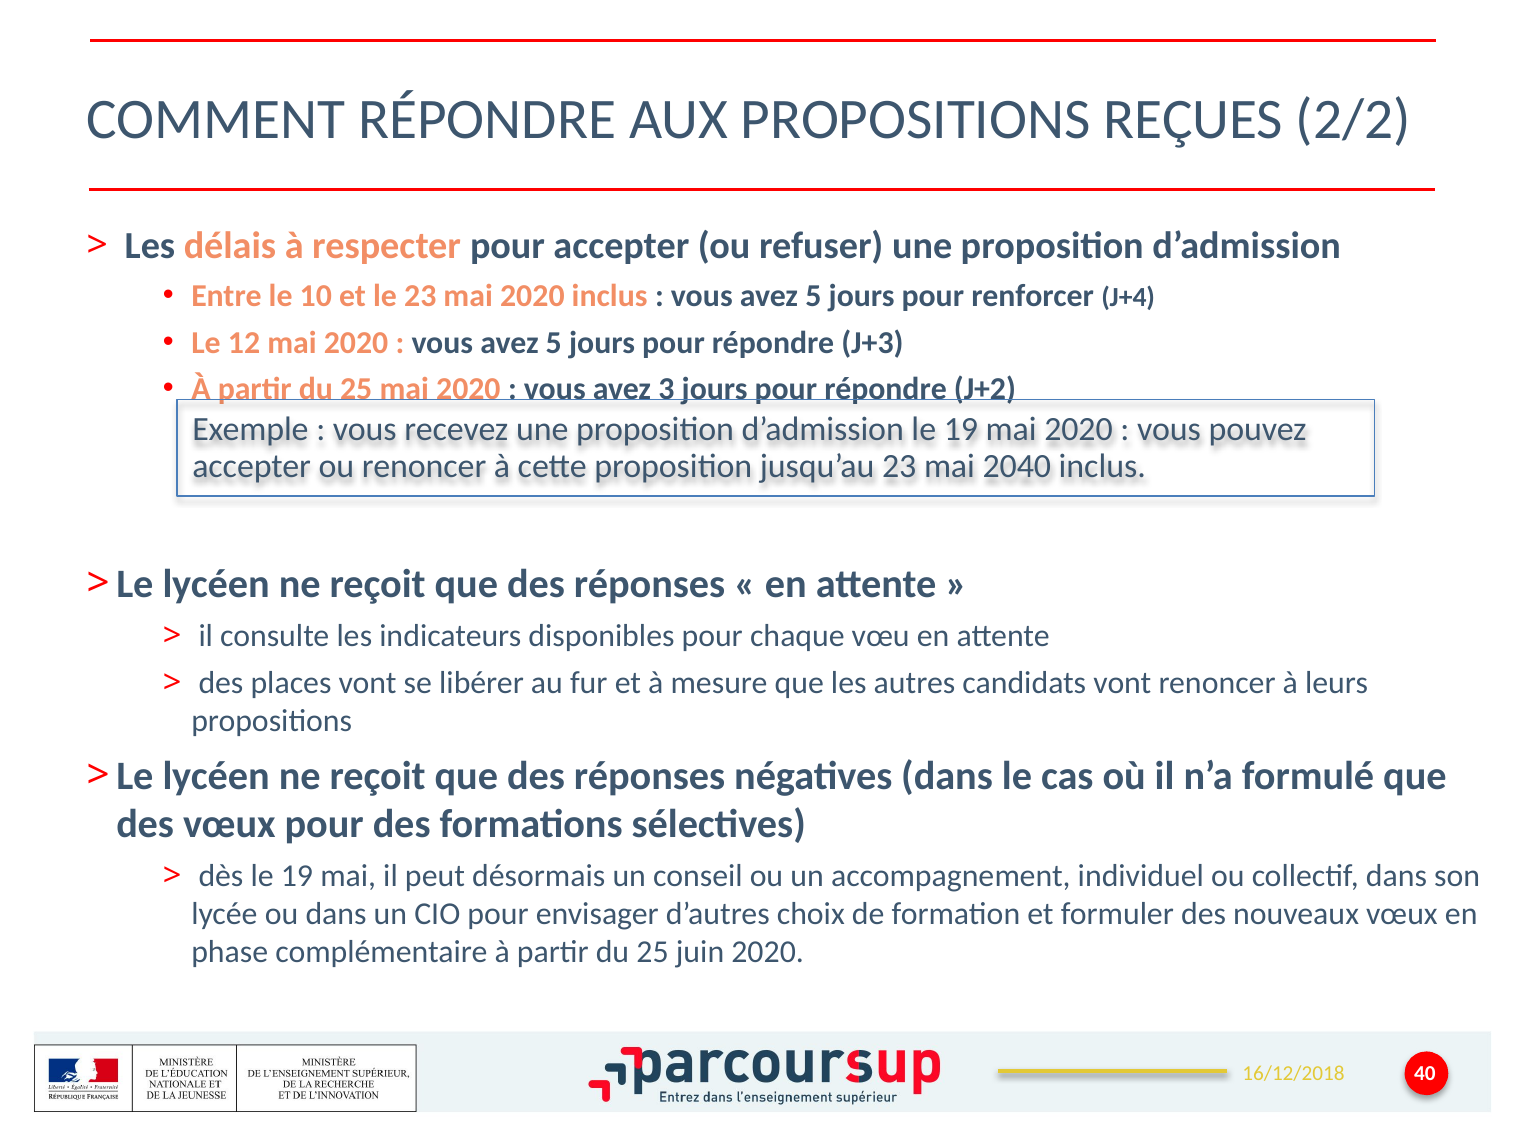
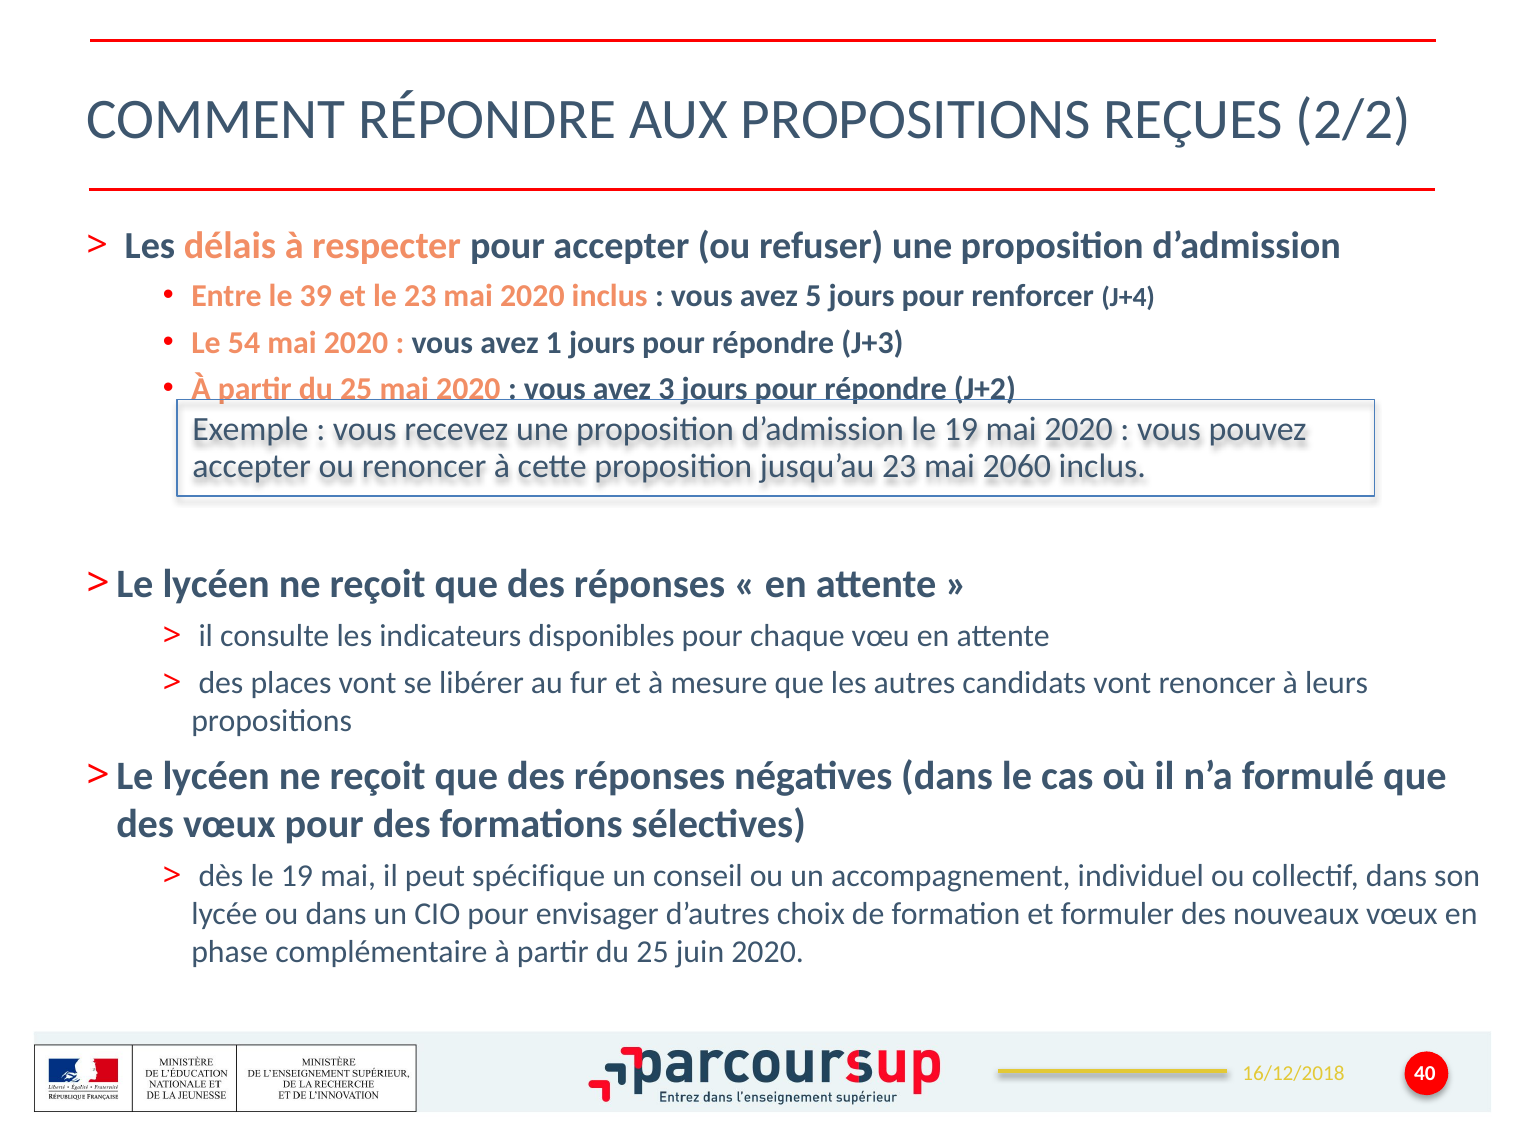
10: 10 -> 39
12: 12 -> 54
5 at (554, 343): 5 -> 1
2040: 2040 -> 2060
désormais: désormais -> spécifique
